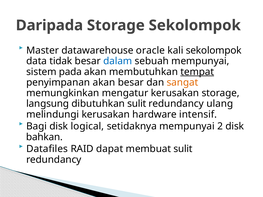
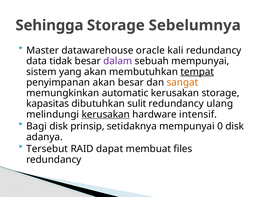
Daripada: Daripada -> Sehingga
Storage Sekolompok: Sekolompok -> Sebelumnya
kali sekolompok: sekolompok -> redundancy
dalam colour: blue -> purple
pada: pada -> yang
mengatur: mengatur -> automatic
langsung: langsung -> kapasitas
kerusakan at (106, 115) underline: none -> present
logical: logical -> prinsip
2: 2 -> 0
bahkan: bahkan -> adanya
Datafiles: Datafiles -> Tersebut
membuat sulit: sulit -> files
